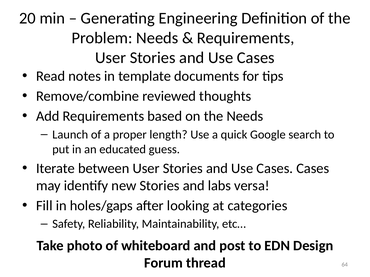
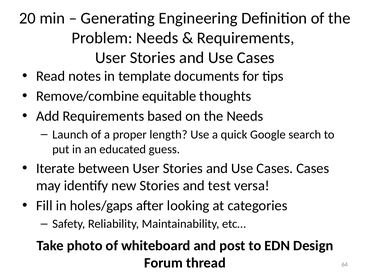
reviewed: reviewed -> equitable
labs: labs -> test
